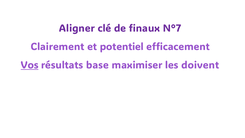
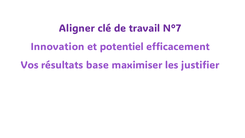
finaux: finaux -> travail
Clairement: Clairement -> Innovation
Vos underline: present -> none
doivent: doivent -> justifier
